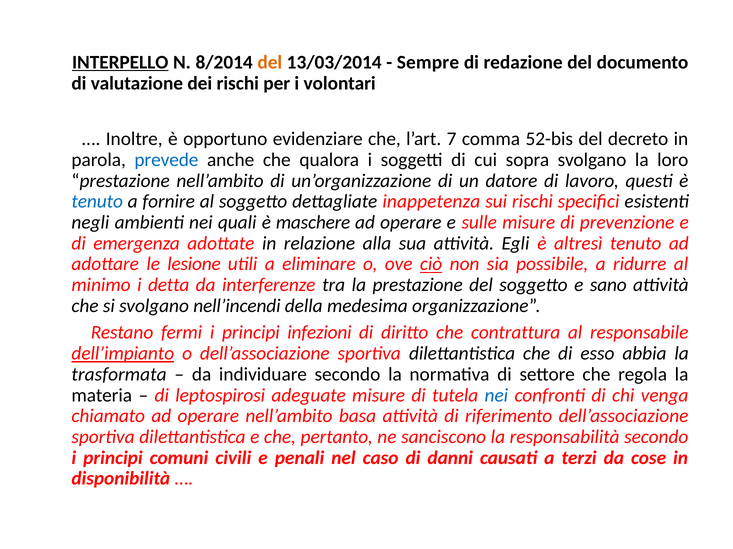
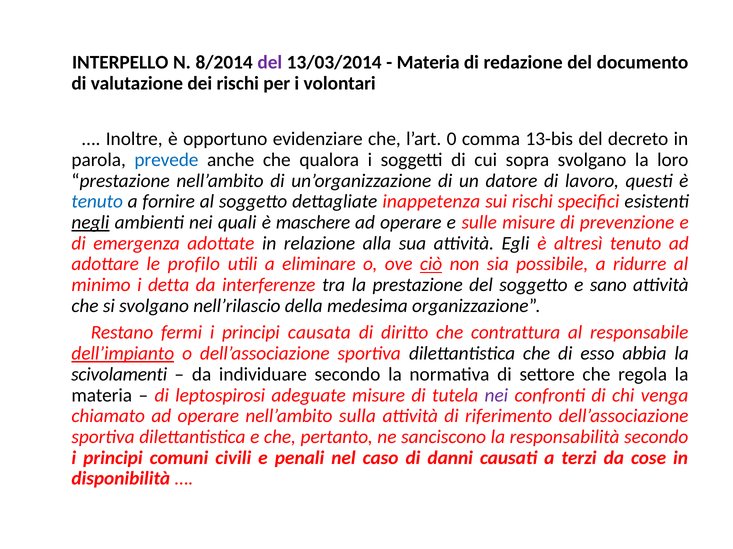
INTERPELLO underline: present -> none
del at (270, 62) colour: orange -> purple
Sempre at (428, 62): Sempre -> Materia
7: 7 -> 0
52-bis: 52-bis -> 13-bis
negli underline: none -> present
lesione: lesione -> profilo
nell’incendi: nell’incendi -> nell’rilascio
infezioni: infezioni -> causata
trasformata: trasformata -> scivolamenti
nei at (496, 396) colour: blue -> purple
basa: basa -> sulla
